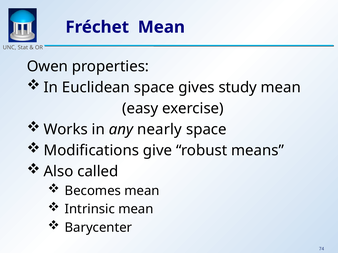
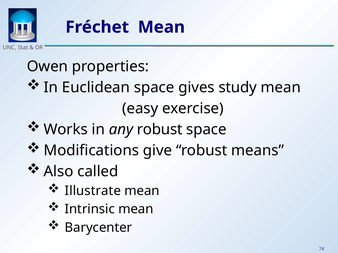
any nearly: nearly -> robust
Becomes: Becomes -> Illustrate
